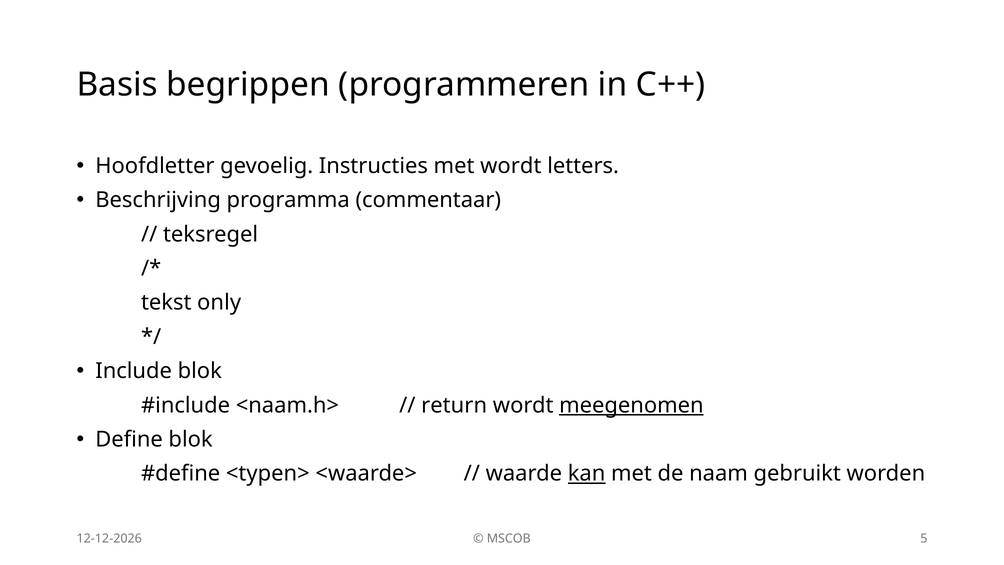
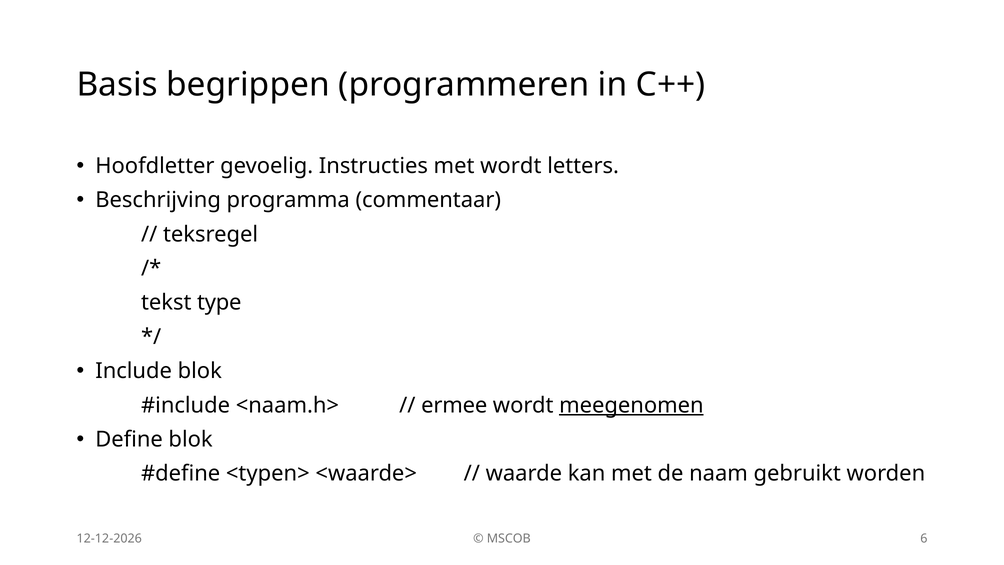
only: only -> type
return: return -> ermee
kan underline: present -> none
5: 5 -> 6
